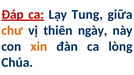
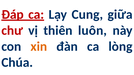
Tung: Tung -> Cung
chư colour: orange -> red
ngày: ngày -> luôn
